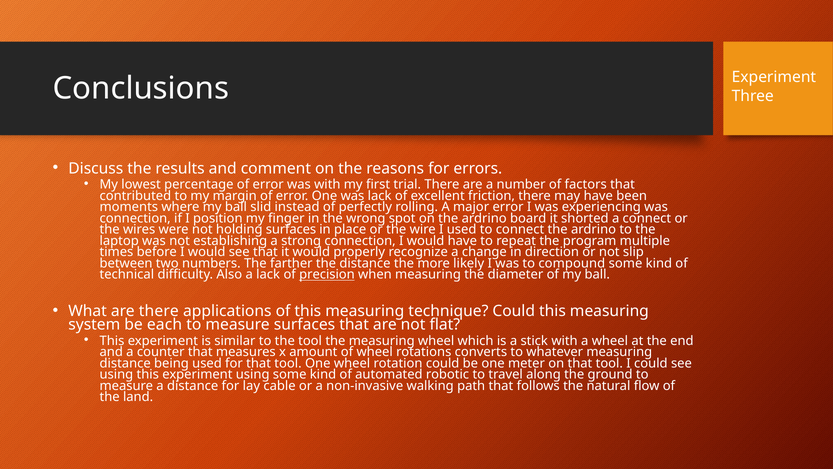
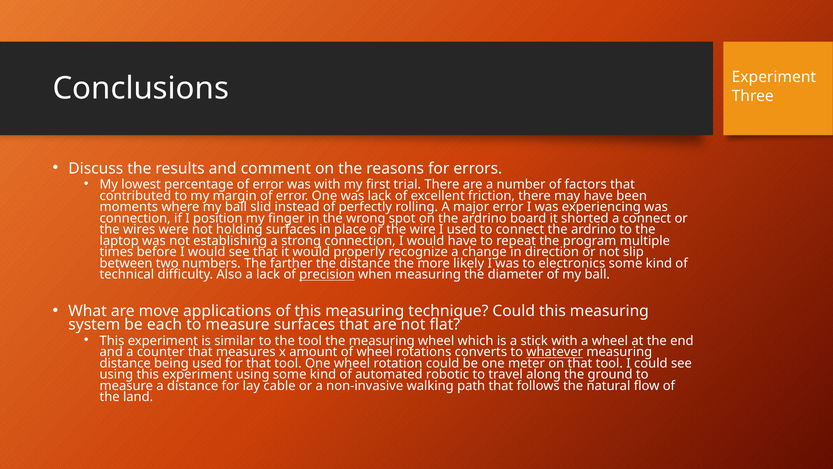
compound: compound -> electronics
are there: there -> move
whatever underline: none -> present
